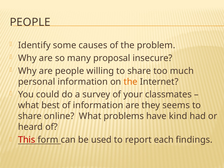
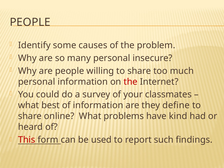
many proposal: proposal -> personal
the at (131, 82) colour: orange -> red
seems: seems -> define
each: each -> such
